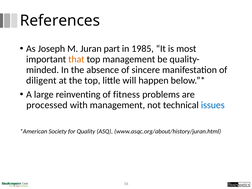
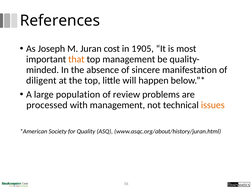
part: part -> cost
1985: 1985 -> 1905
reinventing: reinventing -> population
fitness: fitness -> review
issues colour: blue -> orange
